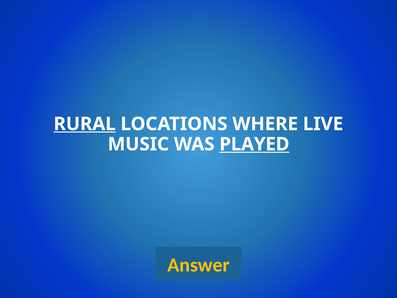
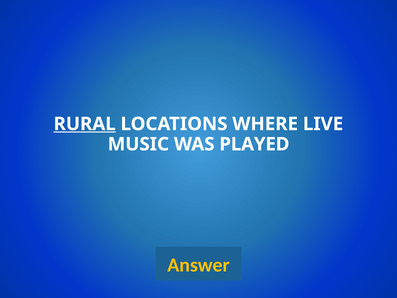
PLAYED underline: present -> none
